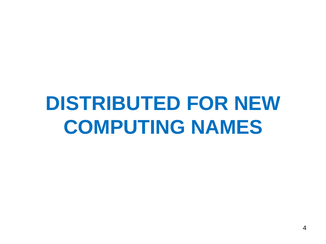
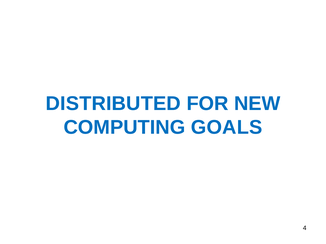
NAMES: NAMES -> GOALS
